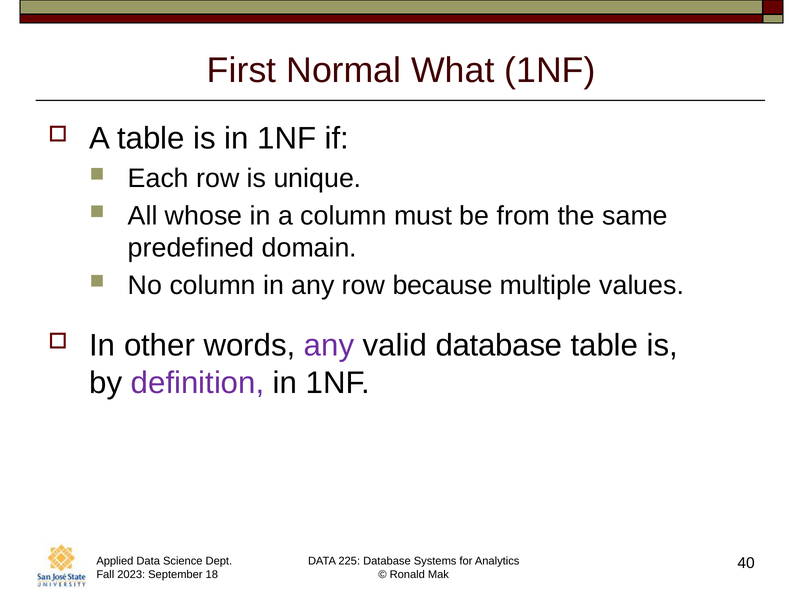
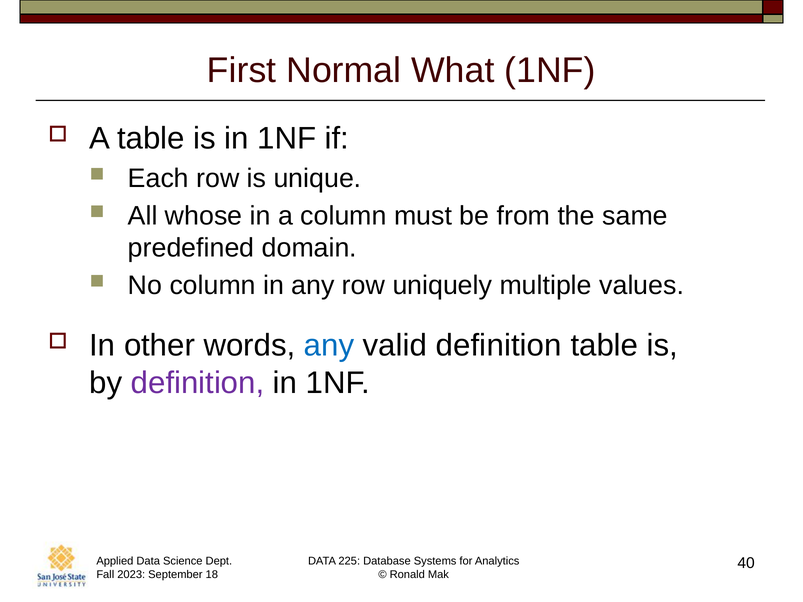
because: because -> uniquely
any at (329, 346) colour: purple -> blue
valid database: database -> definition
